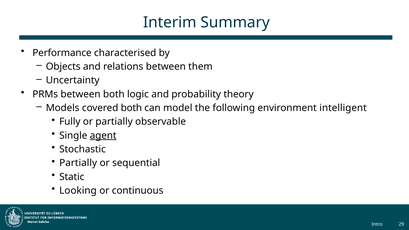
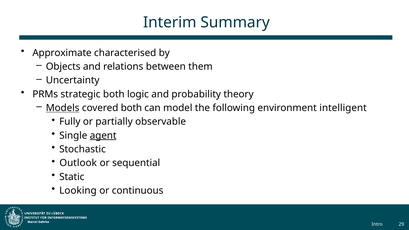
Performance: Performance -> Approximate
PRMs between: between -> strategic
Models underline: none -> present
Partially at (78, 163): Partially -> Outlook
